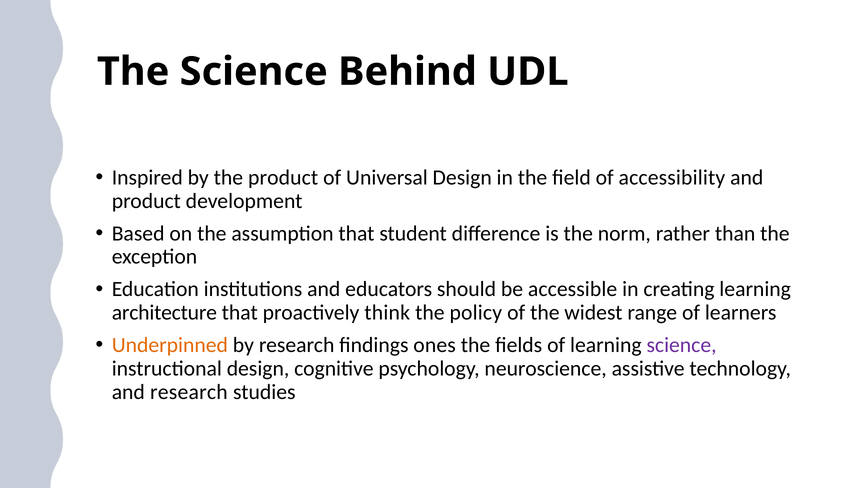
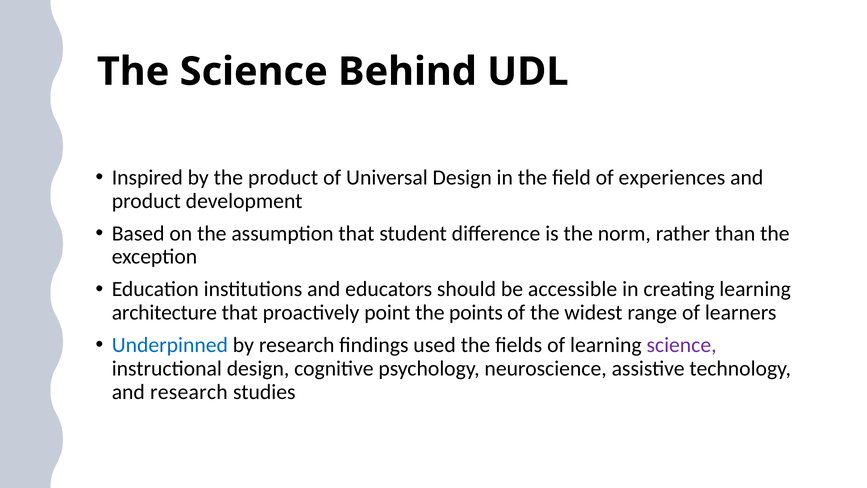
accessibility: accessibility -> experiences
think: think -> point
policy: policy -> points
Underpinned colour: orange -> blue
ones: ones -> used
